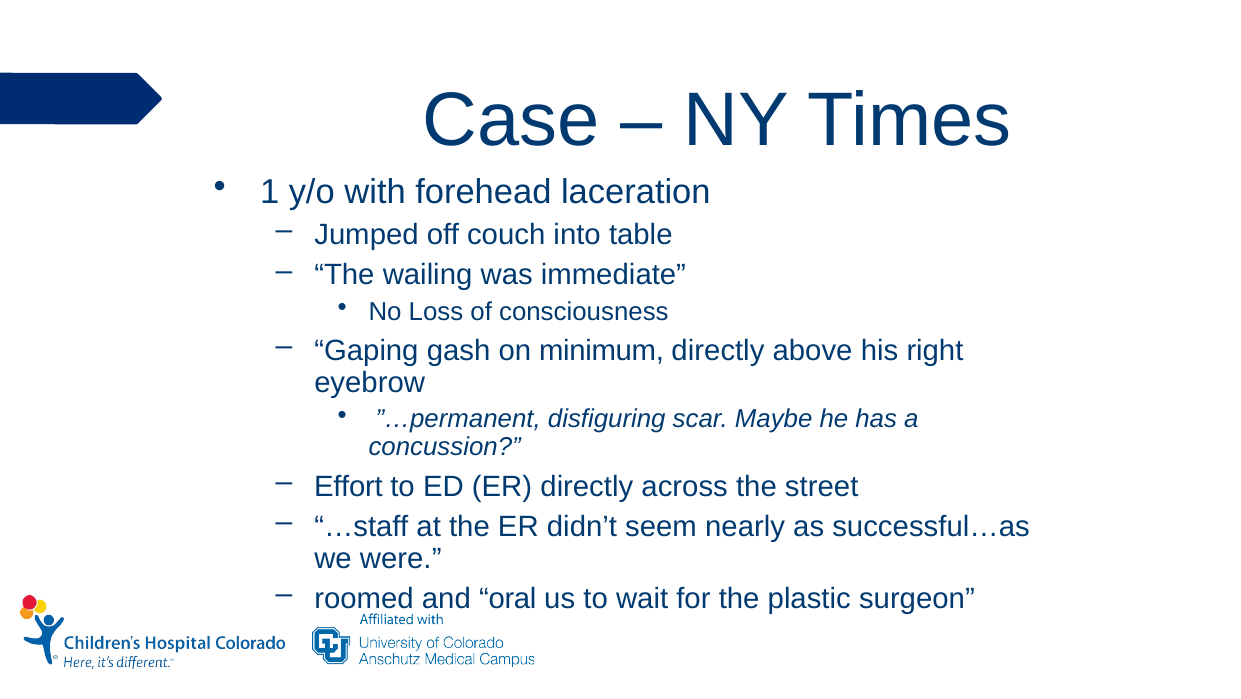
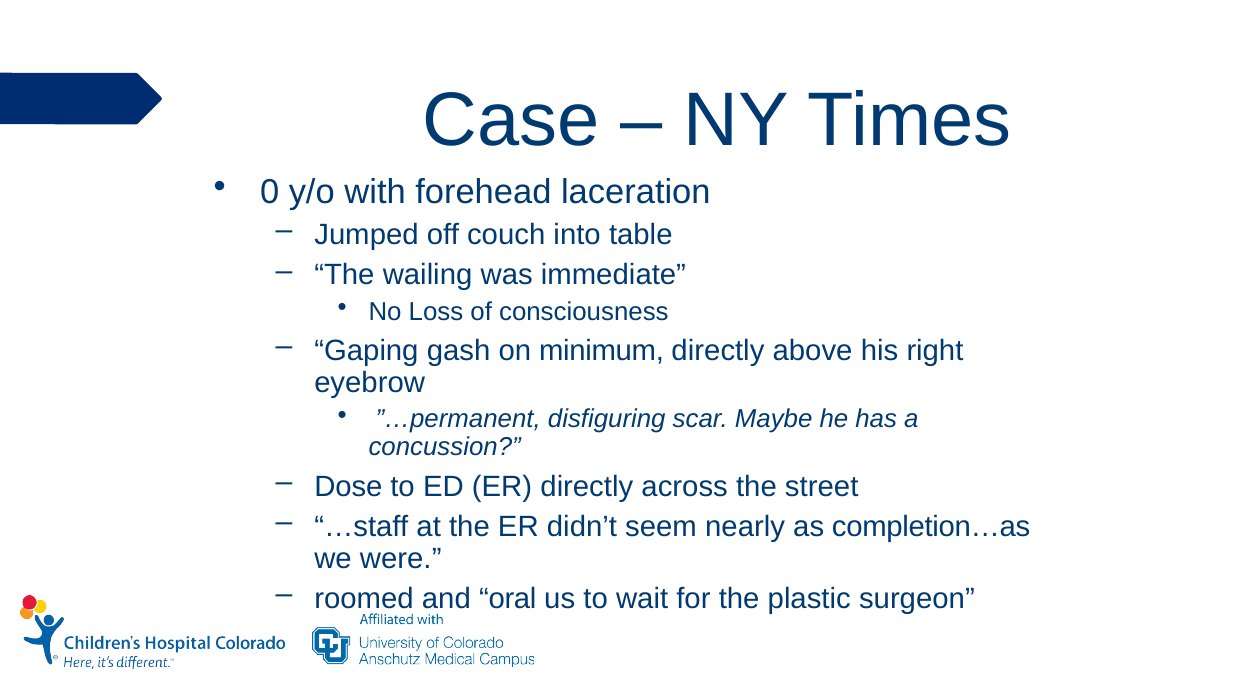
1: 1 -> 0
Effort: Effort -> Dose
successful…as: successful…as -> completion…as
